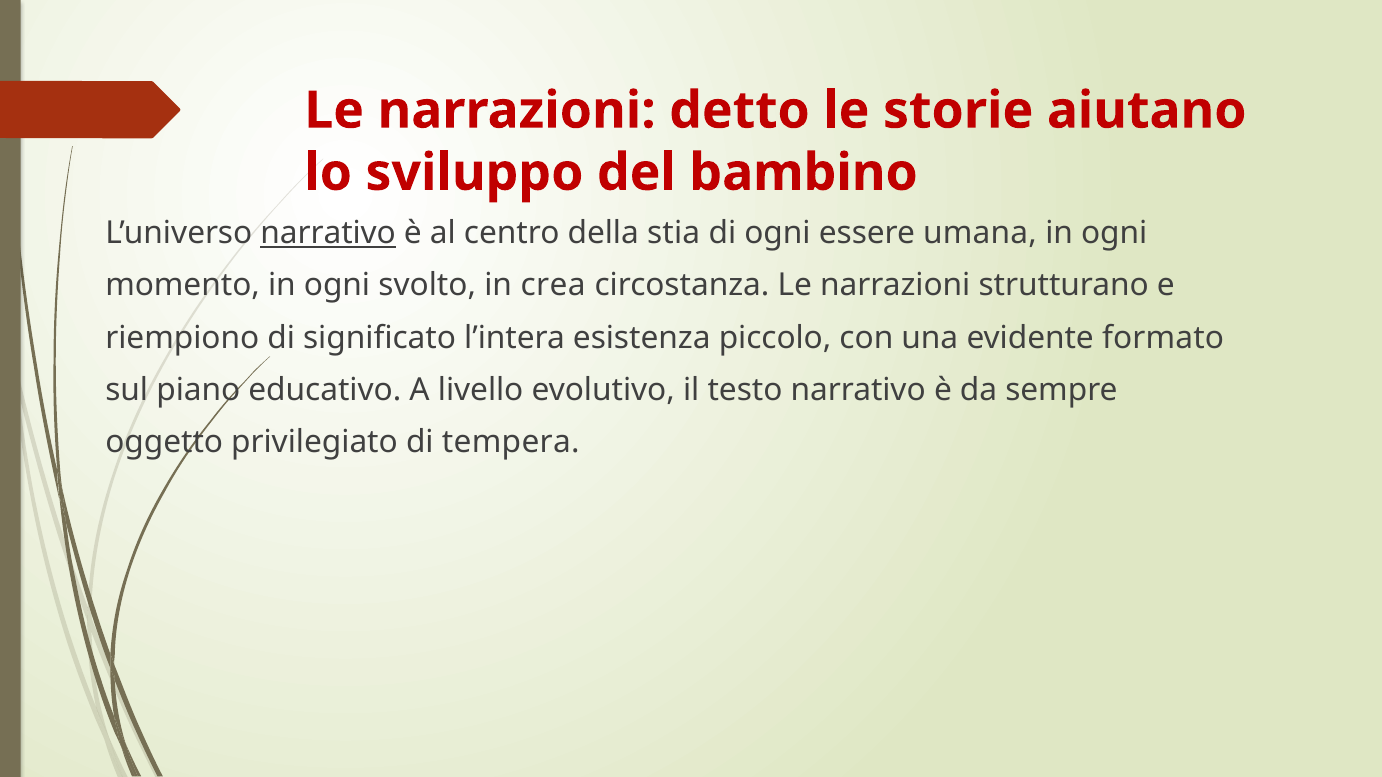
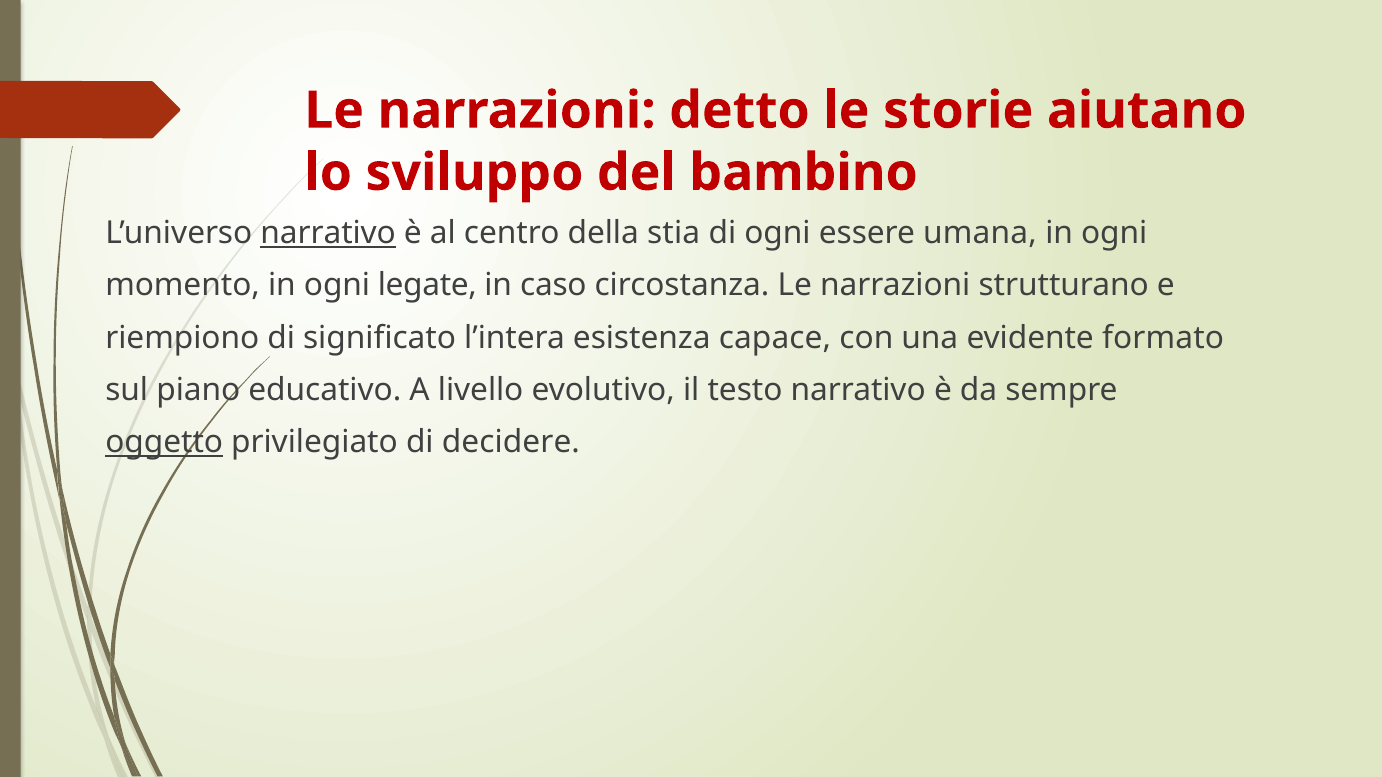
svolto: svolto -> legate
crea: crea -> caso
piccolo: piccolo -> capace
oggetto underline: none -> present
tempera: tempera -> decidere
